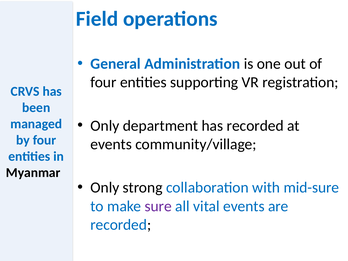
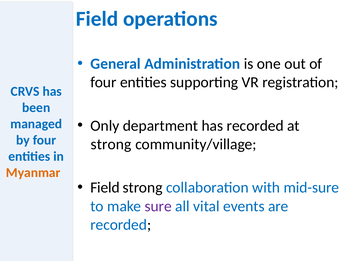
events at (111, 144): events -> strong
Myanmar colour: black -> orange
Only at (105, 188): Only -> Field
